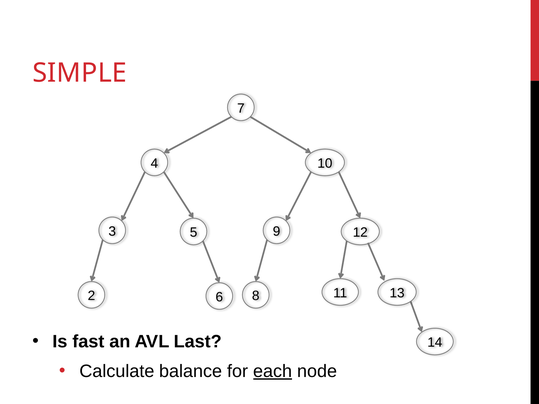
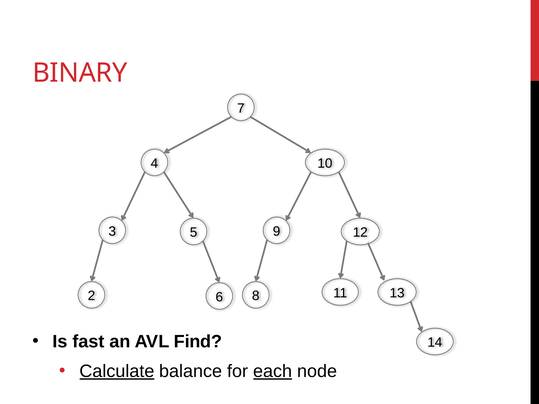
SIMPLE: SIMPLE -> BINARY
Last: Last -> Find
Calculate underline: none -> present
